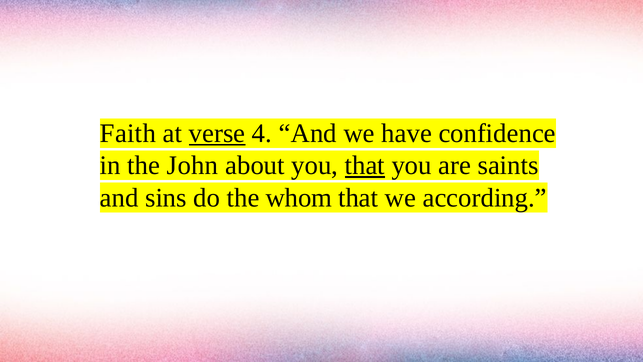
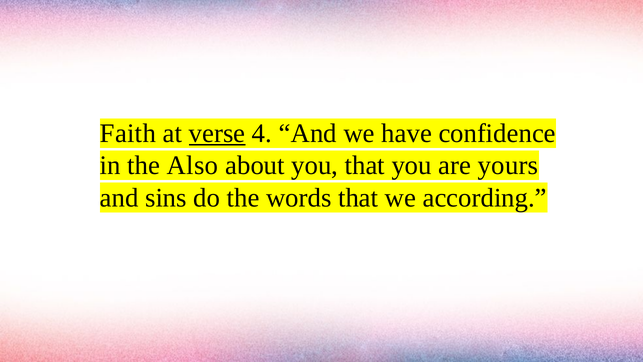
John: John -> Also
that at (365, 165) underline: present -> none
saints: saints -> yours
whom: whom -> words
